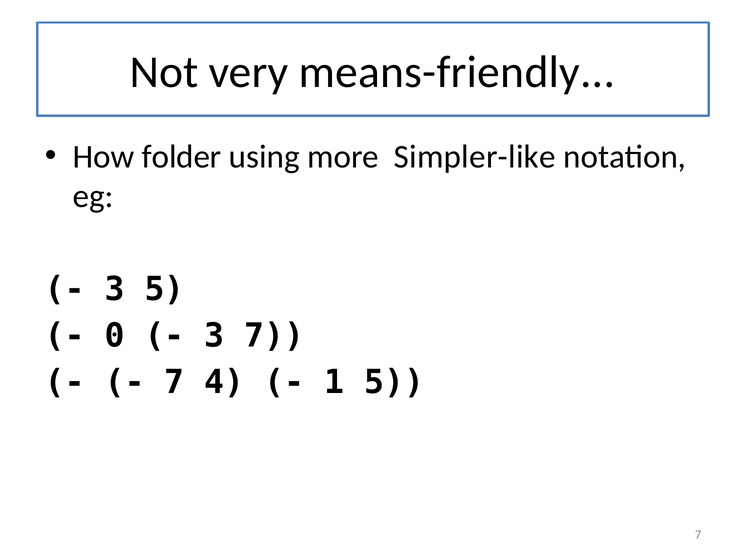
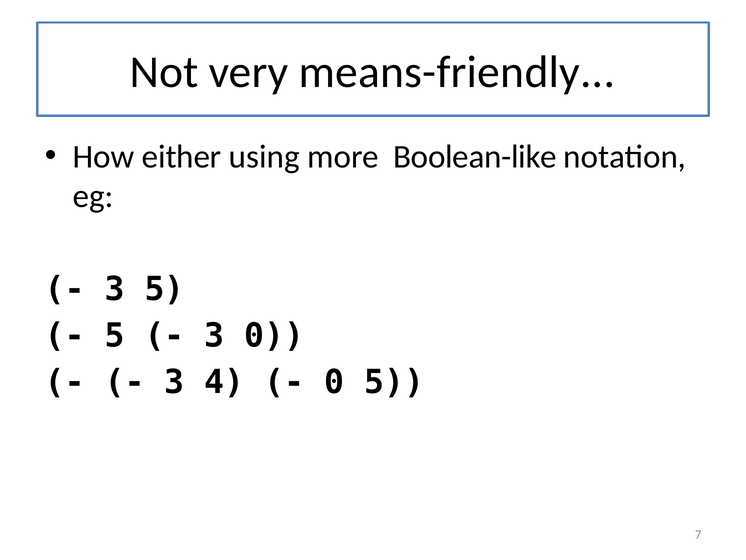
folder: folder -> either
Simpler-like: Simpler-like -> Boolean-like
0 at (115, 336): 0 -> 5
3 7: 7 -> 0
7 at (174, 382): 7 -> 3
1 at (334, 382): 1 -> 0
